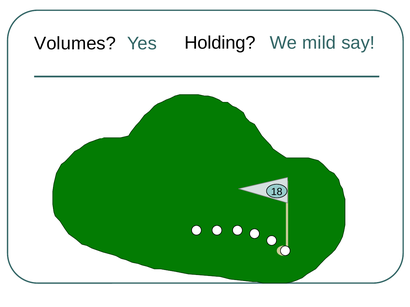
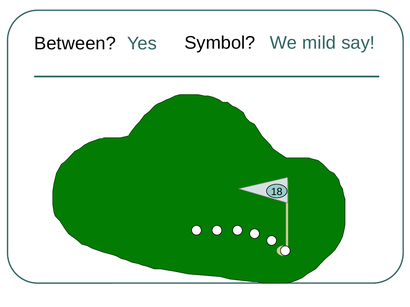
Volumes: Volumes -> Between
Holding: Holding -> Symbol
